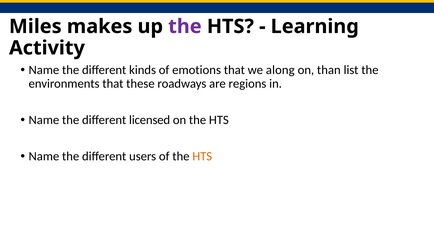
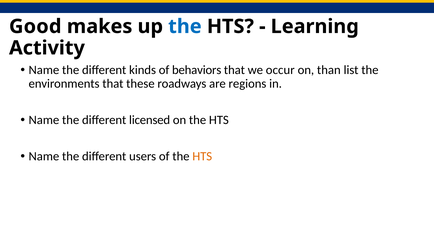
Miles: Miles -> Good
the at (185, 26) colour: purple -> blue
emotions: emotions -> behaviors
along: along -> occur
